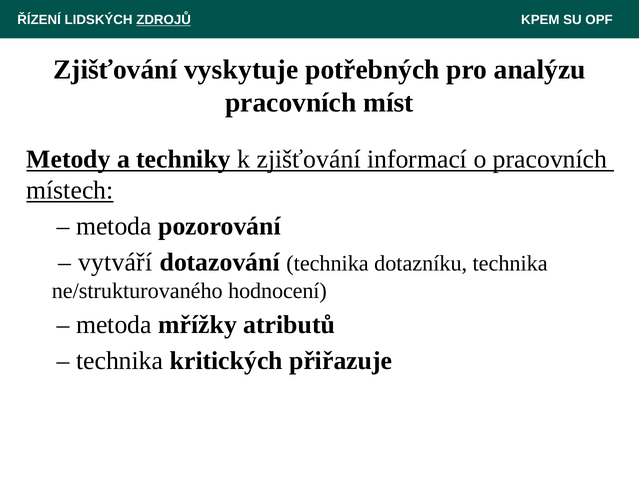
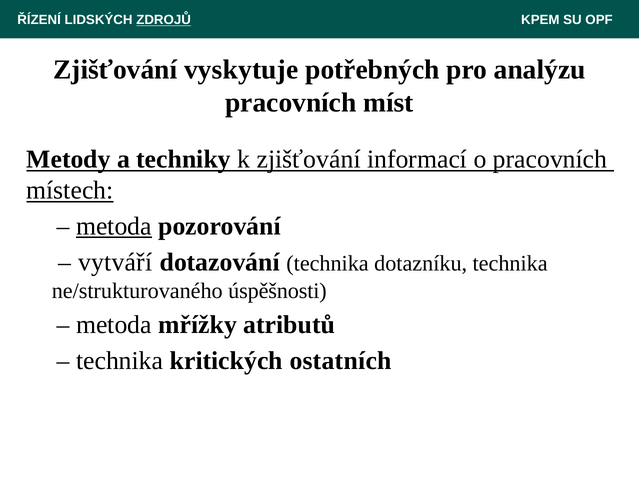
metoda at (114, 226) underline: none -> present
hodnocení: hodnocení -> úspěšnosti
přiřazuje: přiřazuje -> ostatních
